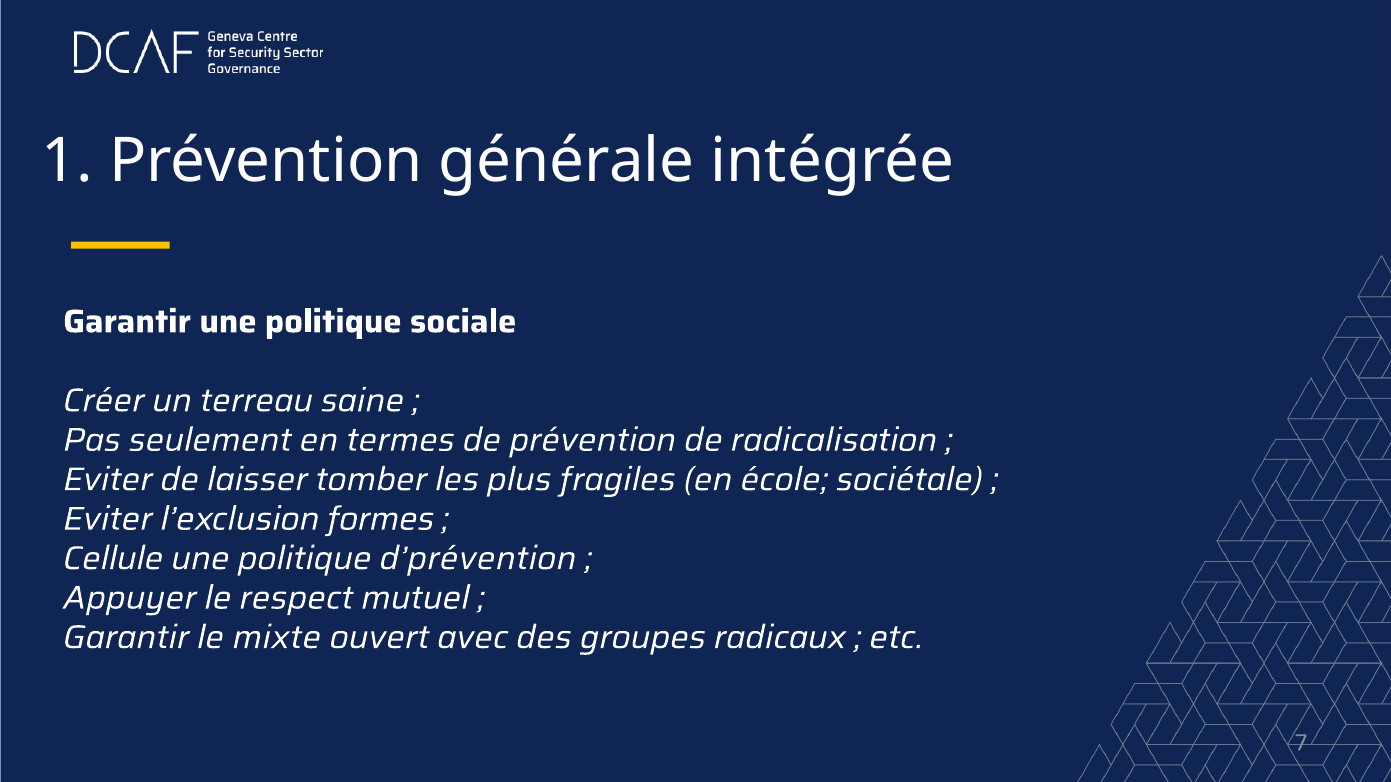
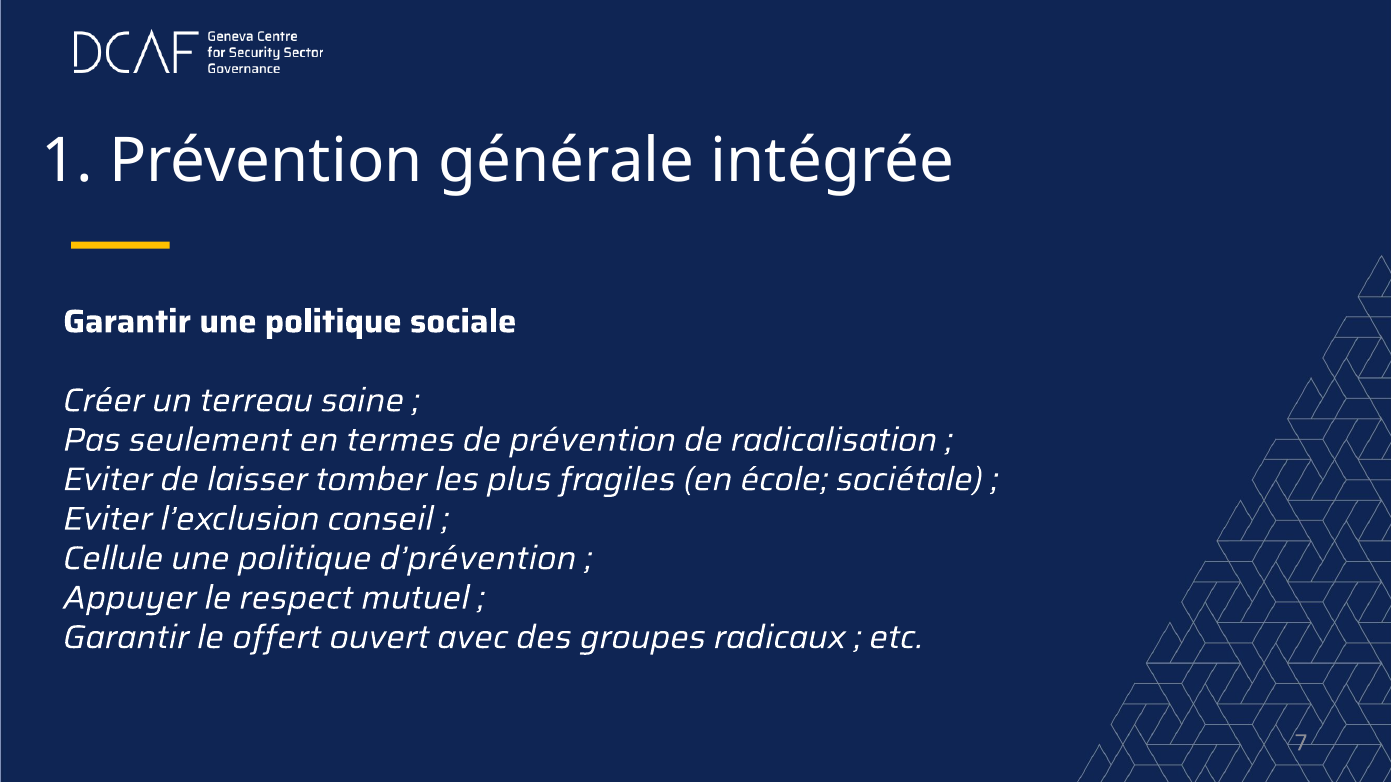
formes: formes -> conseil
mixte: mixte -> offert
